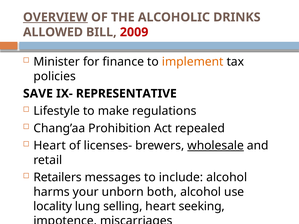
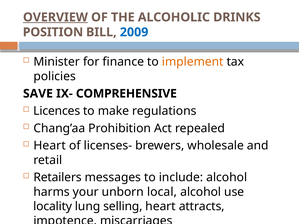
ALLOWED: ALLOWED -> POSITION
2009 colour: red -> blue
REPRESENTATIVE: REPRESENTATIVE -> COMPREHENSIVE
Lifestyle: Lifestyle -> Licences
wholesale underline: present -> none
both: both -> local
seeking: seeking -> attracts
